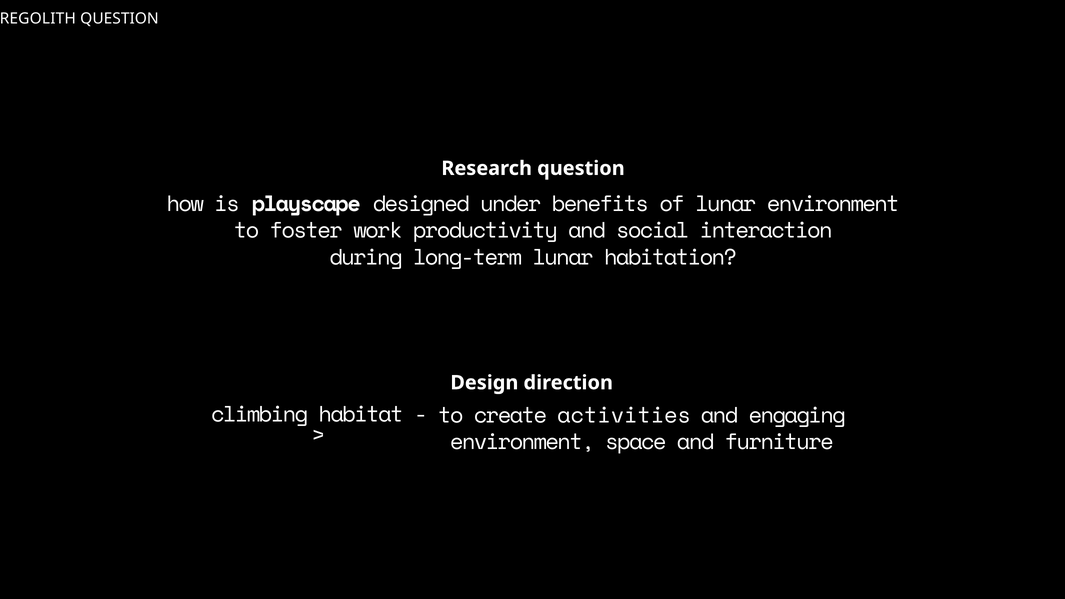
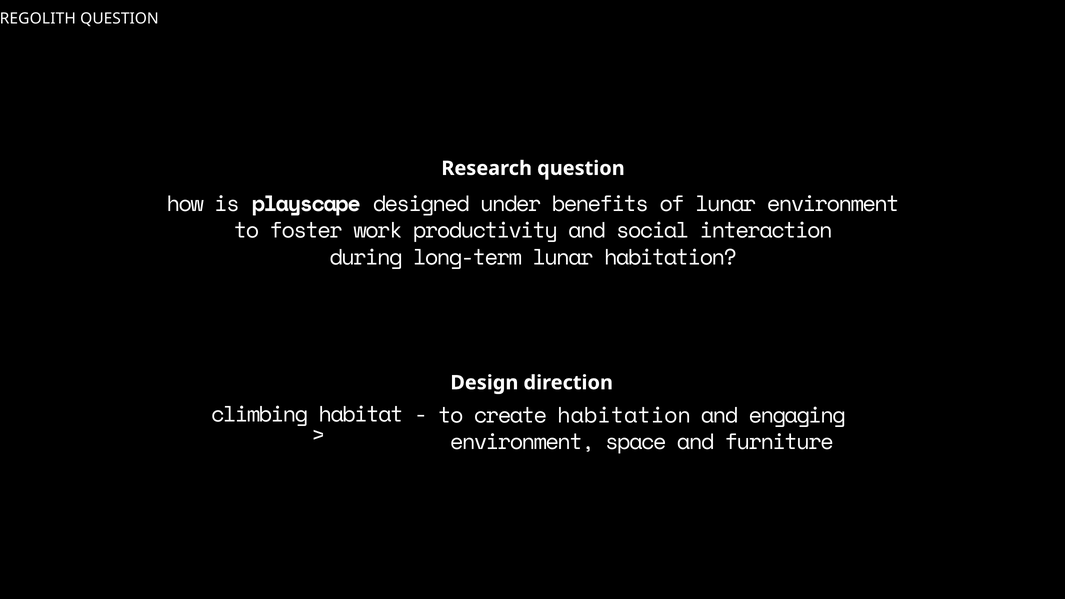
create activities: activities -> habitation
